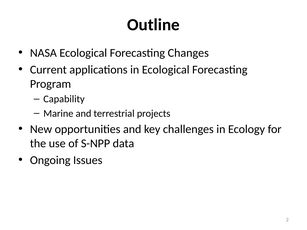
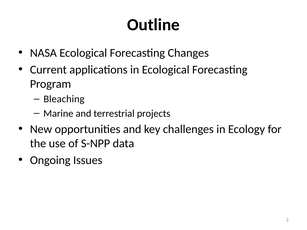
Capability: Capability -> Bleaching
